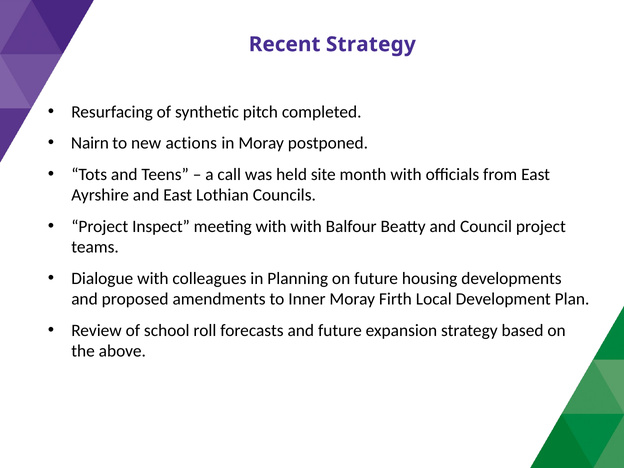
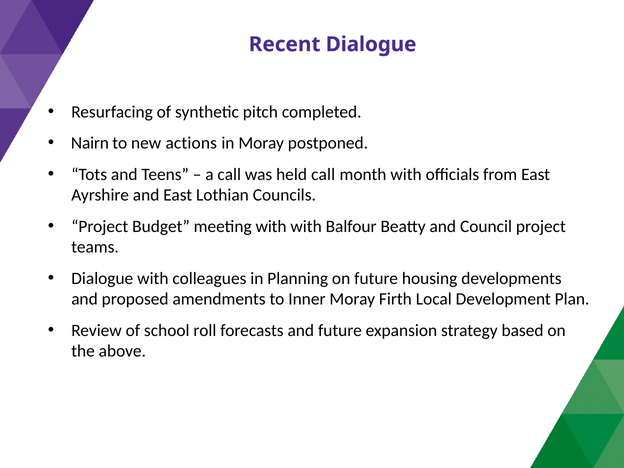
Recent Strategy: Strategy -> Dialogue
held site: site -> call
Inspect: Inspect -> Budget
